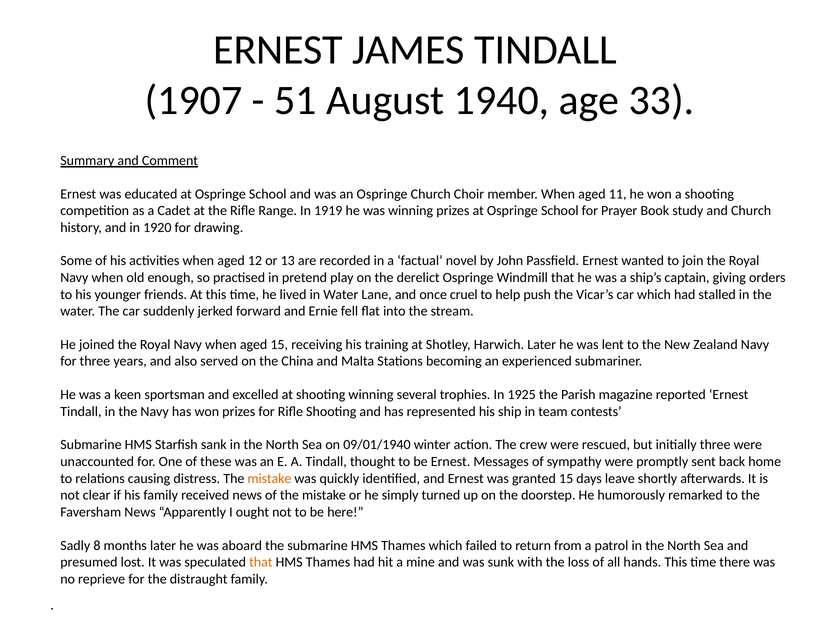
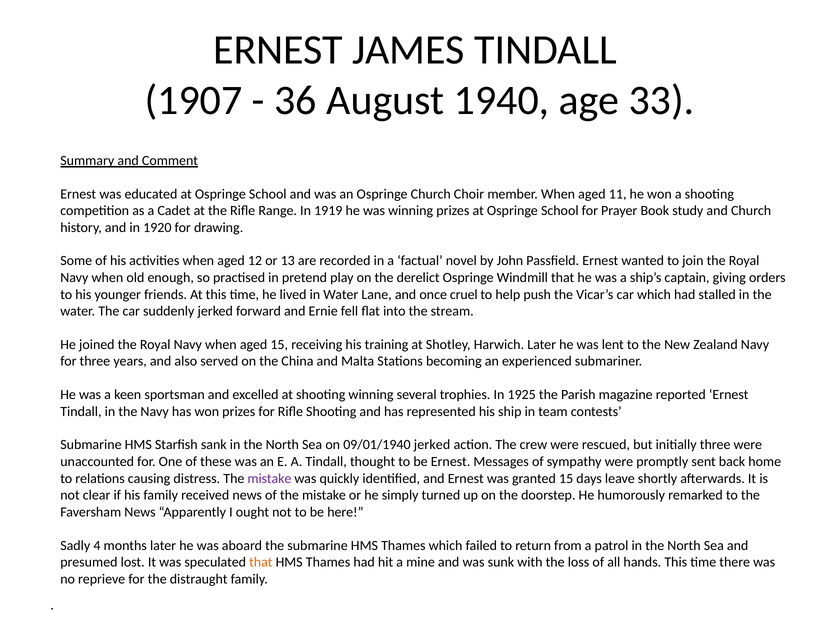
51: 51 -> 36
09/01/1940 winter: winter -> jerked
mistake at (269, 478) colour: orange -> purple
8: 8 -> 4
